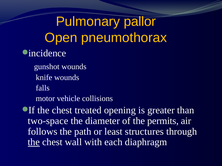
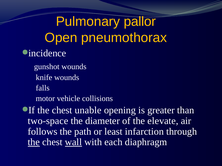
treated: treated -> unable
permits: permits -> elevate
structures: structures -> infarction
wall underline: none -> present
